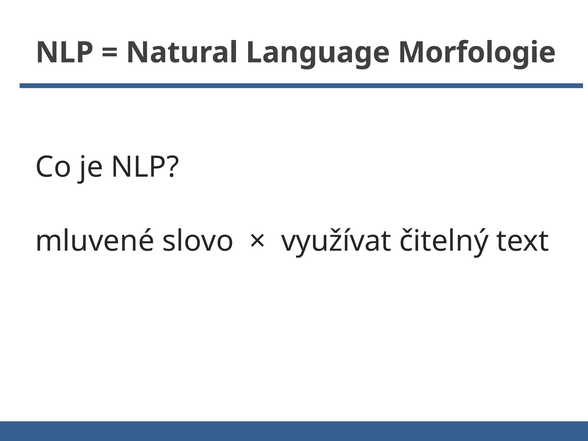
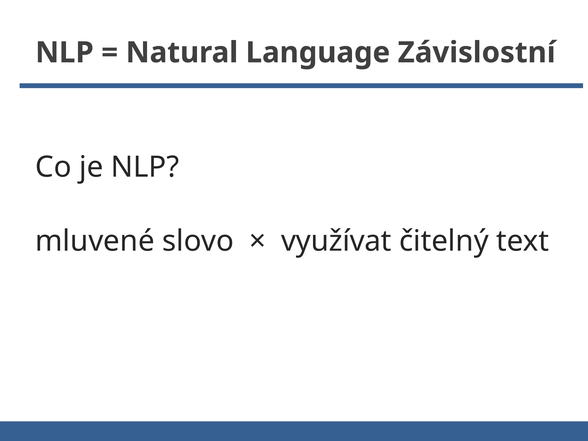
Morfologie: Morfologie -> Závislostní
